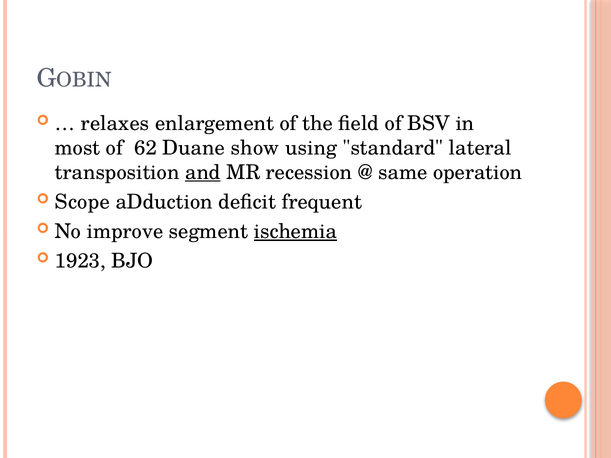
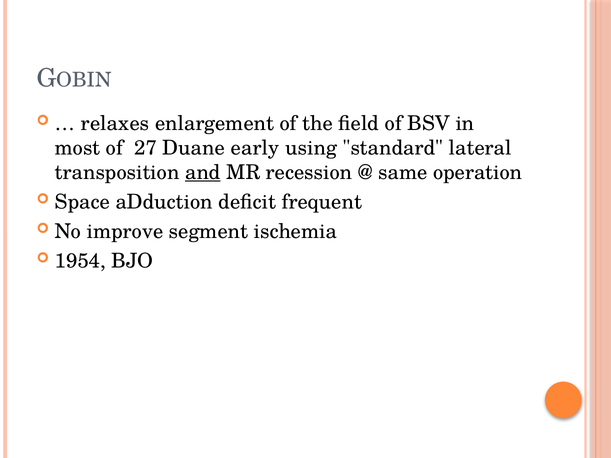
62: 62 -> 27
show: show -> early
Scope: Scope -> Space
ischemia underline: present -> none
1923: 1923 -> 1954
